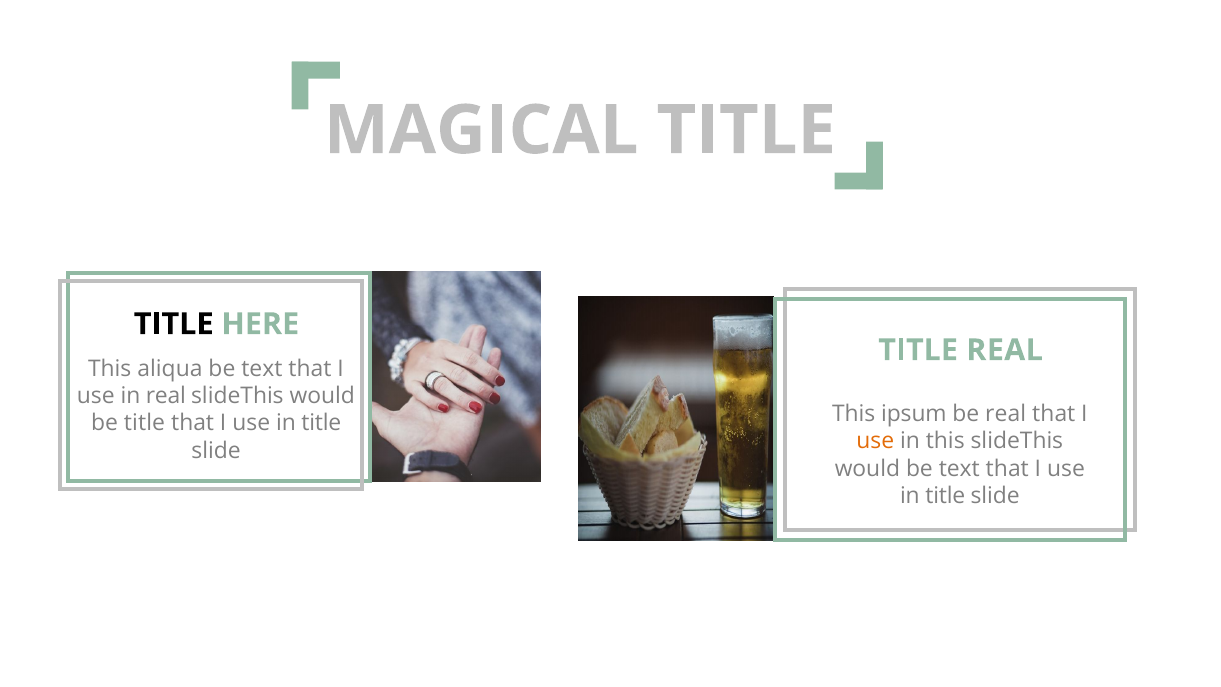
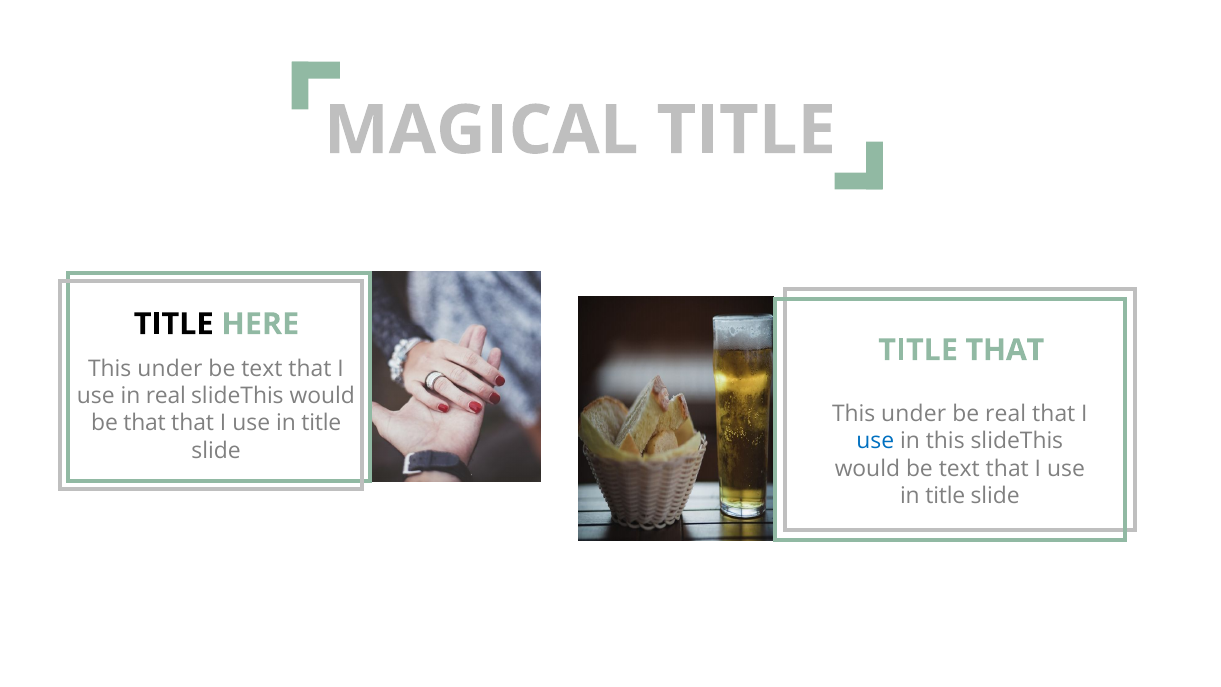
TITLE REAL: REAL -> THAT
aliqua at (170, 368): aliqua -> under
ipsum at (914, 414): ipsum -> under
be title: title -> that
use at (875, 441) colour: orange -> blue
